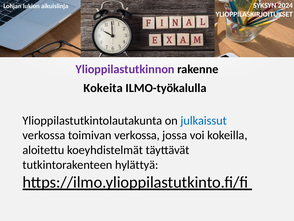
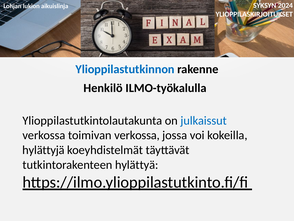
Ylioppilastutkinnon colour: purple -> blue
Kokeita: Kokeita -> Henkilö
aloitettu: aloitettu -> hylättyjä
